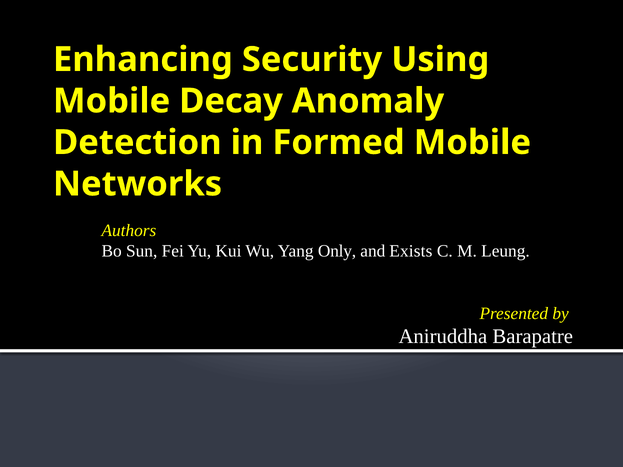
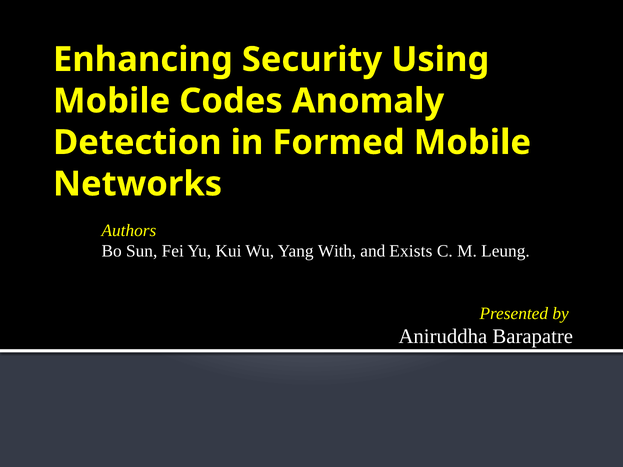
Decay: Decay -> Codes
Only: Only -> With
